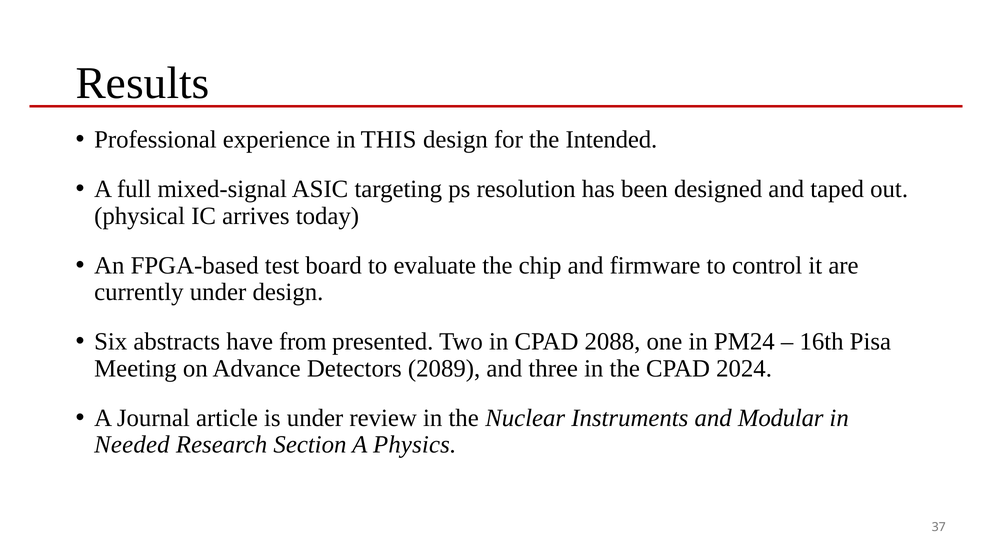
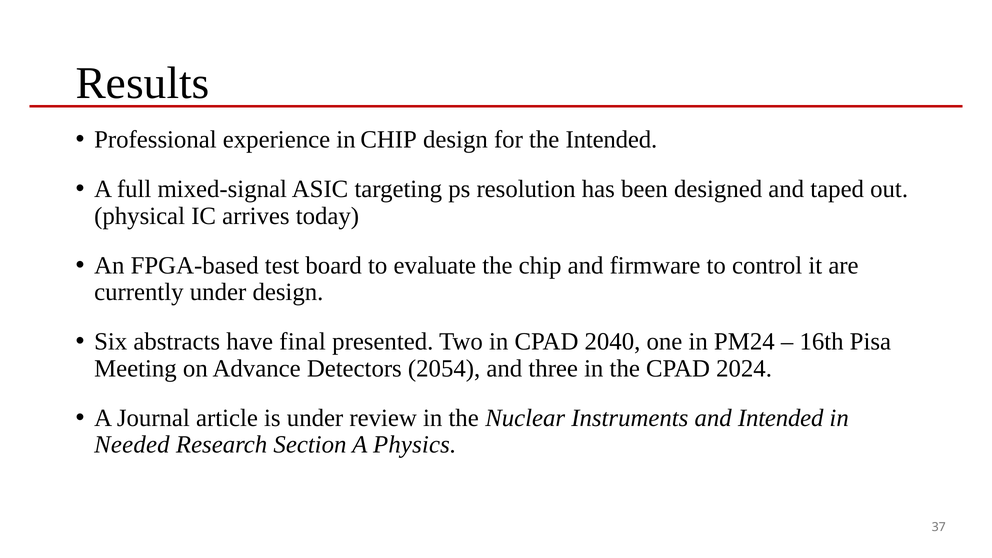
in THIS: THIS -> CHIP
from: from -> final
2088: 2088 -> 2040
2089: 2089 -> 2054
and Modular: Modular -> Intended
